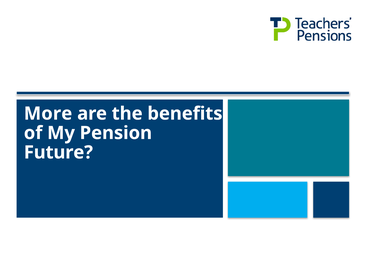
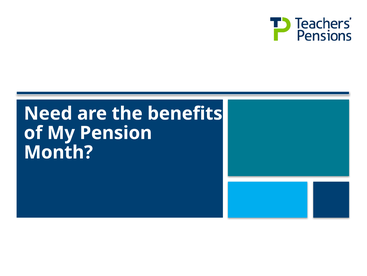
More: More -> Need
Future: Future -> Month
